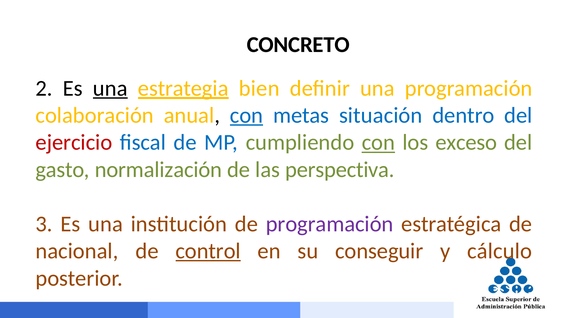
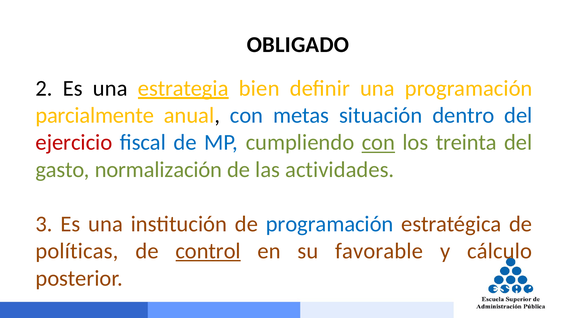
CONCRETO: CONCRETO -> OBLIGADO
una at (110, 88) underline: present -> none
colaboración: colaboración -> parcialmente
con at (247, 115) underline: present -> none
exceso: exceso -> treinta
perspectiva: perspectiva -> actividades
programación at (330, 224) colour: purple -> blue
nacional: nacional -> políticas
conseguir: conseguir -> favorable
